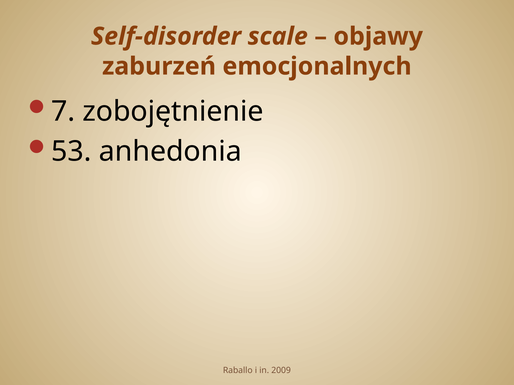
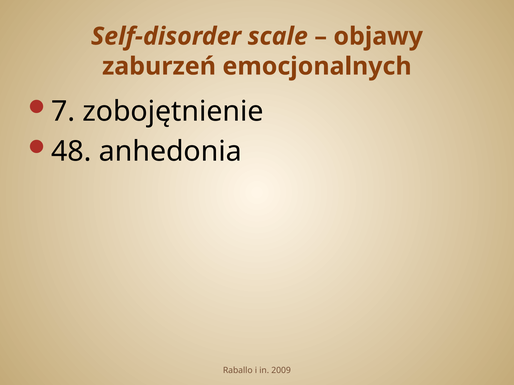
53: 53 -> 48
